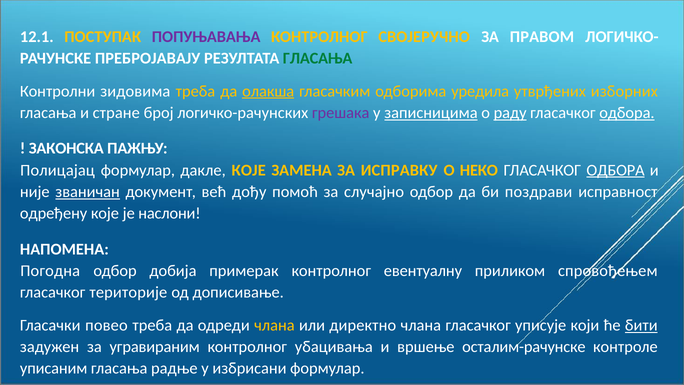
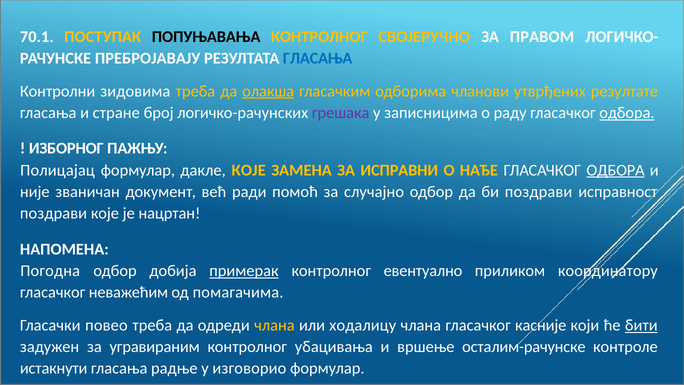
12.1: 12.1 -> 70.1
ПОПУЊАВАЊА colour: purple -> black
ГЛАСАЊА at (318, 58) colour: green -> blue
уредила: уредила -> чланови
изборних: изборних -> резултате
записницима underline: present -> none
раду underline: present -> none
ЗАКОНСКА: ЗАКОНСКА -> ИЗБОРНОГ
ИСПРАВКУ: ИСПРАВКУ -> ИСПРАВНИ
НЕКО: НЕКО -> НАЂЕ
званичан underline: present -> none
дођу: дођу -> ради
одређену at (54, 213): одређену -> поздрави
наслони: наслони -> нацртан
примерак underline: none -> present
евентуалну: евентуалну -> евентуално
спровођењем: спровођењем -> координатору
територије: територије -> неважећим
дописивање: дописивање -> помагачима
директно: директно -> ходалицу
уписује: уписује -> касније
уписаним: уписаним -> истакнути
избрисани: избрисани -> изговорио
